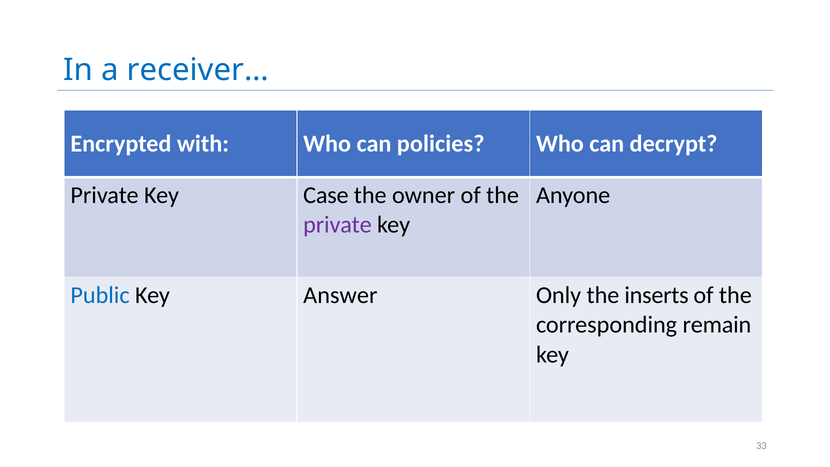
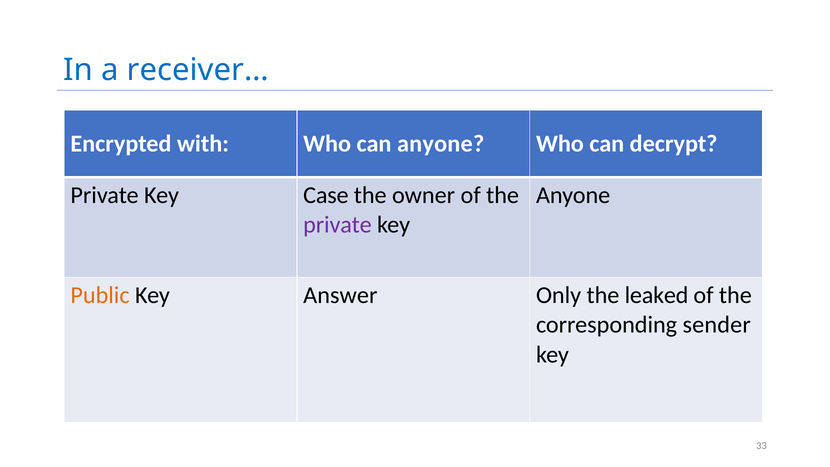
can policies: policies -> anyone
Public colour: blue -> orange
inserts: inserts -> leaked
remain: remain -> sender
